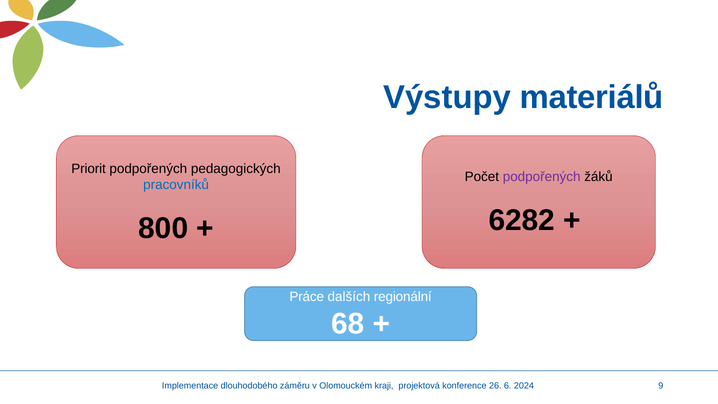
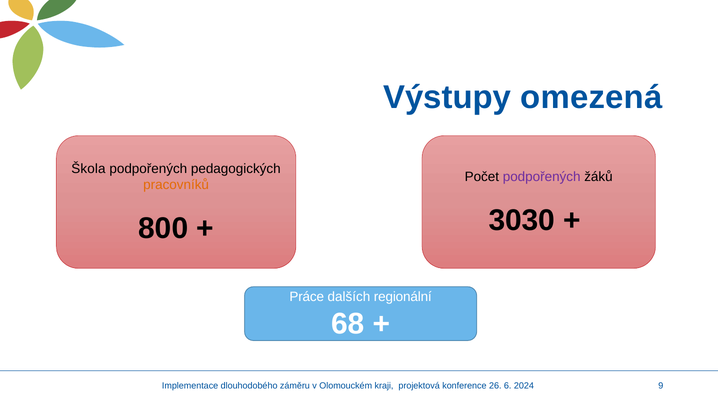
materiálů: materiálů -> omezená
Priorit: Priorit -> Škola
pracovníků colour: blue -> orange
6282: 6282 -> 3030
